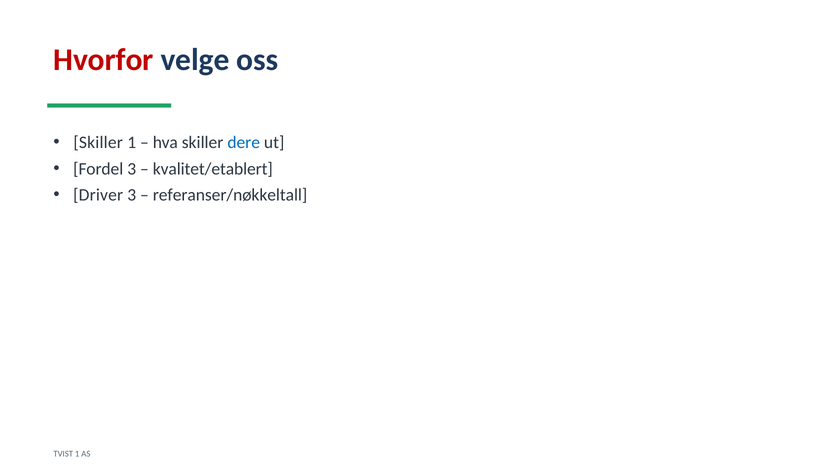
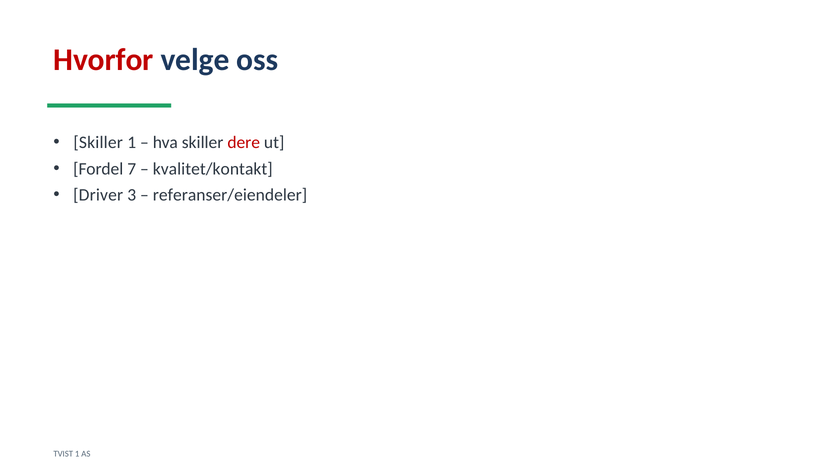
dere colour: blue -> red
Fordel 3: 3 -> 7
kvalitet/etablert: kvalitet/etablert -> kvalitet/kontakt
referanser/nøkkeltall: referanser/nøkkeltall -> referanser/eiendeler
